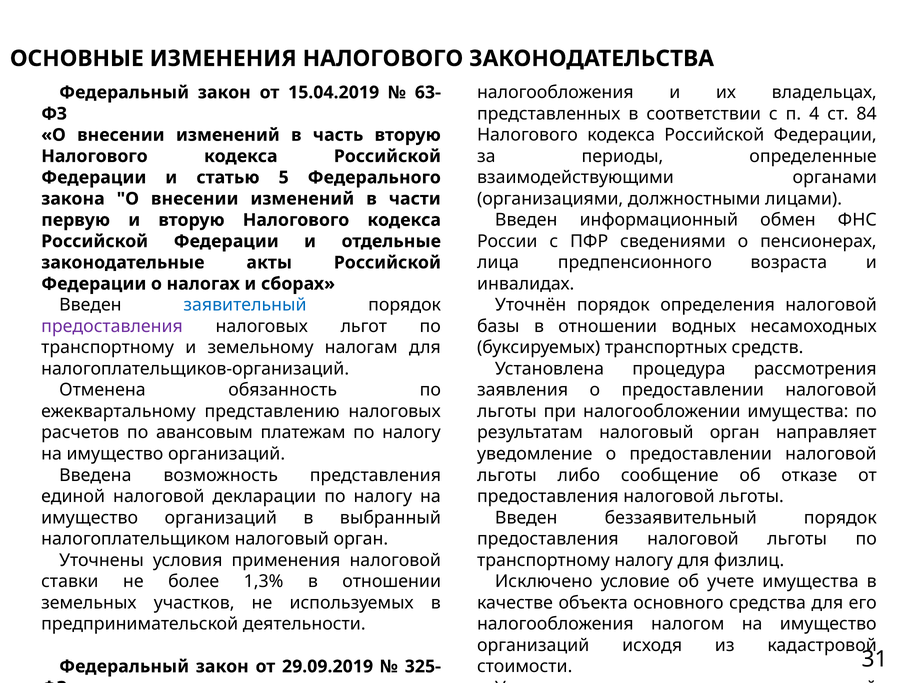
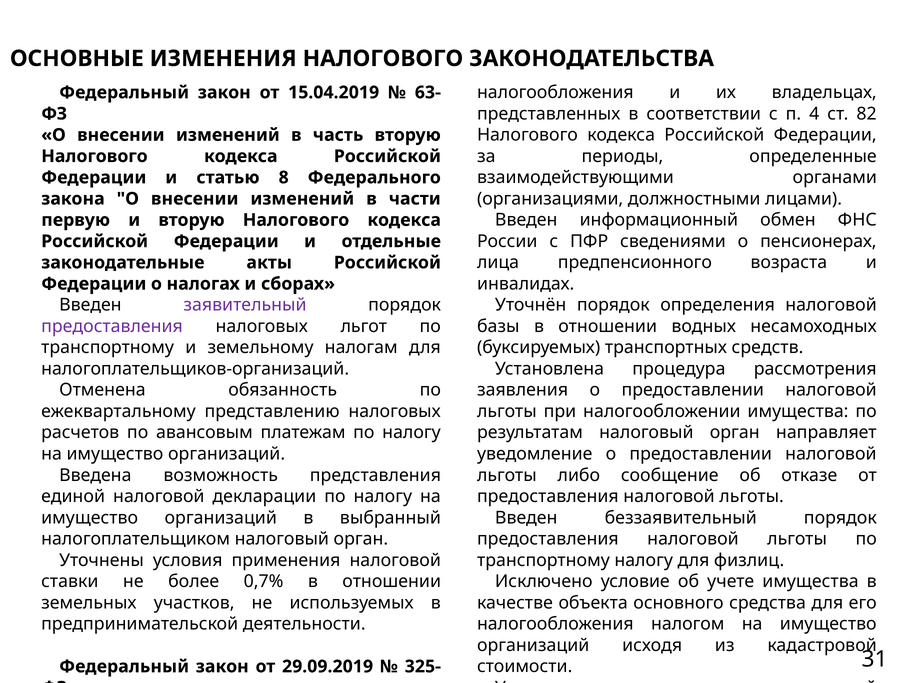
84: 84 -> 82
5: 5 -> 8
заявительный colour: blue -> purple
1,3%: 1,3% -> 0,7%
